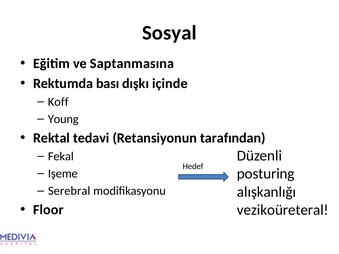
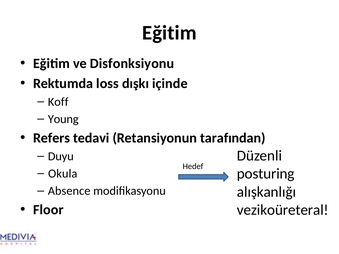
Sosyal at (169, 33): Sosyal -> Eğitim
Saptanmasına: Saptanmasına -> Disfonksiyonu
bası: bası -> loss
Rektal: Rektal -> Refers
Fekal: Fekal -> Duyu
Işeme: Işeme -> Okula
Serebral: Serebral -> Absence
